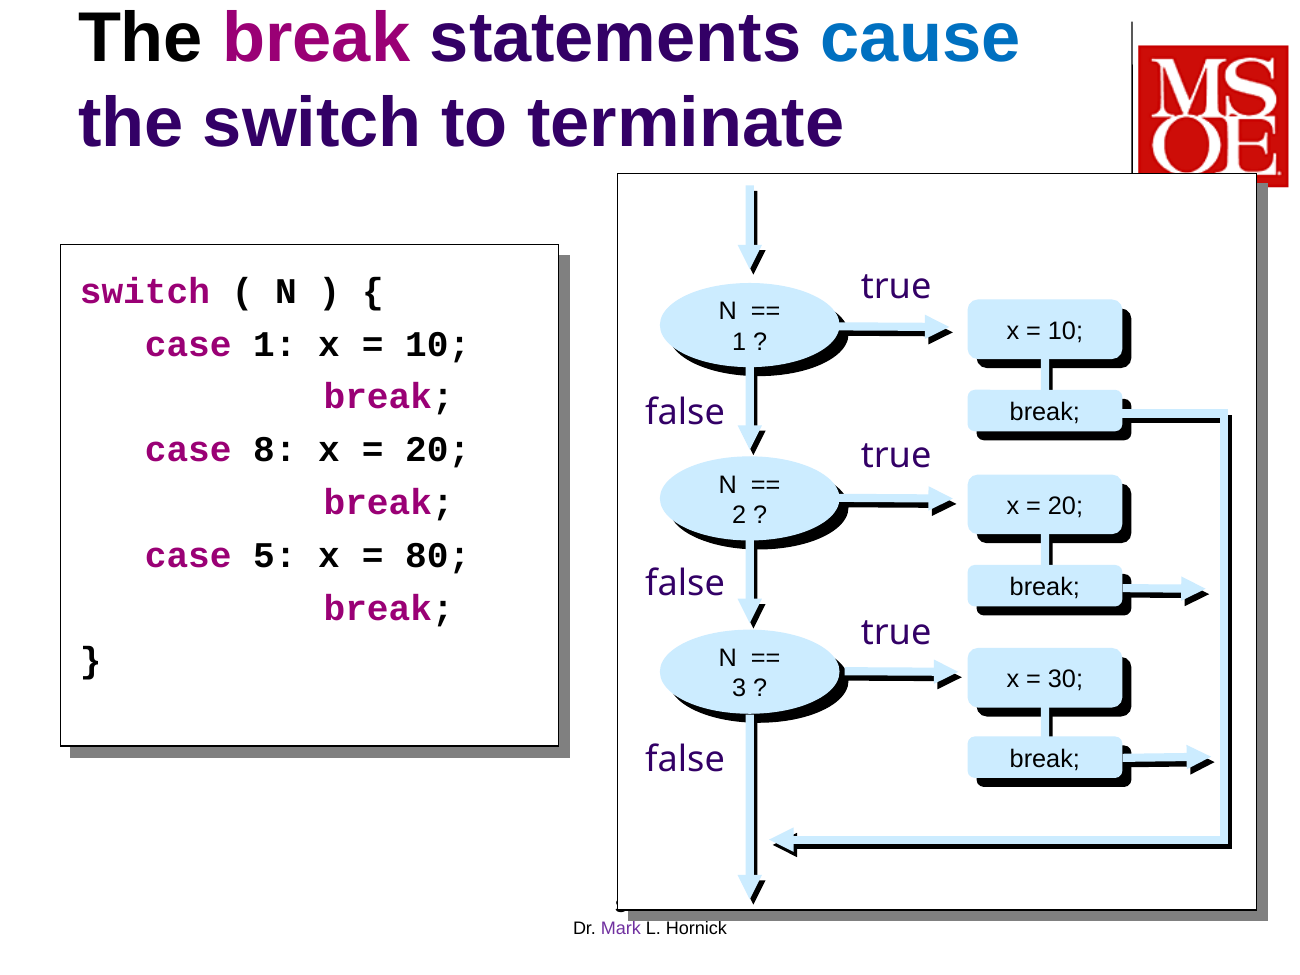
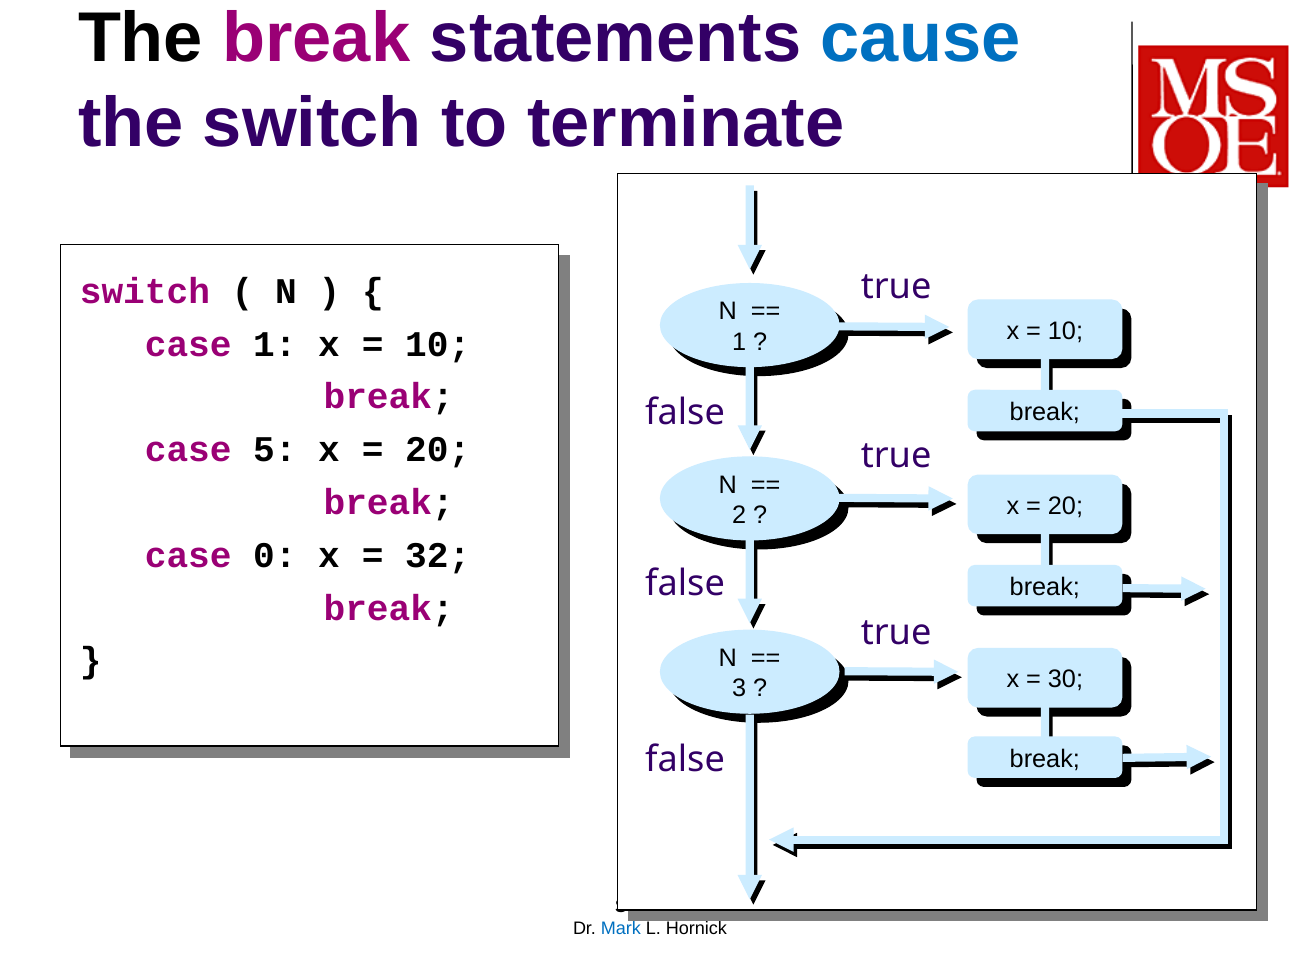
8: 8 -> 5
5: 5 -> 0
80: 80 -> 32
Mark colour: purple -> blue
